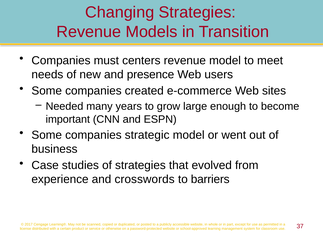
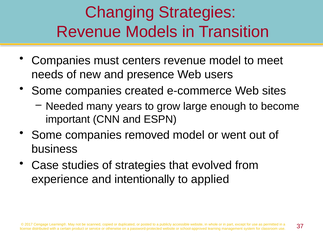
strategic: strategic -> removed
crosswords: crosswords -> intentionally
barriers: barriers -> applied
